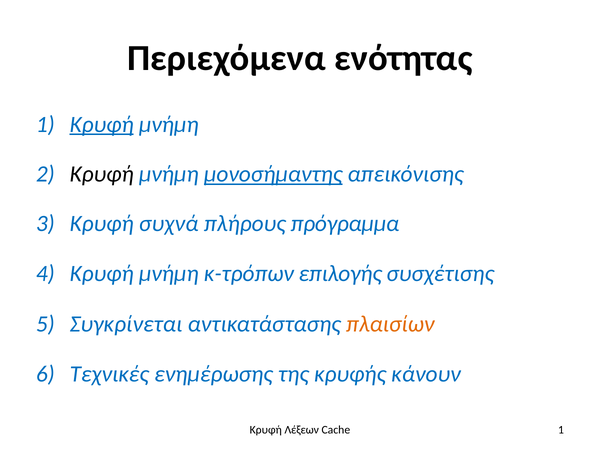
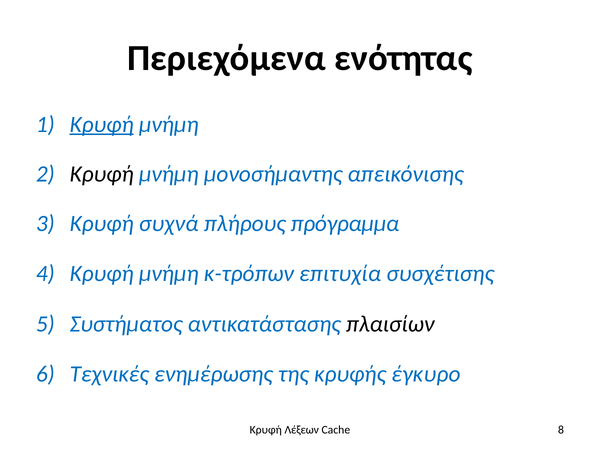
μονοσήμαντης underline: present -> none
επιλογής: επιλογής -> επιτυχία
Συγκρίνεται: Συγκρίνεται -> Συστήματος
πλαισίων colour: orange -> black
κάνουν: κάνουν -> έγκυρο
Cache 1: 1 -> 8
